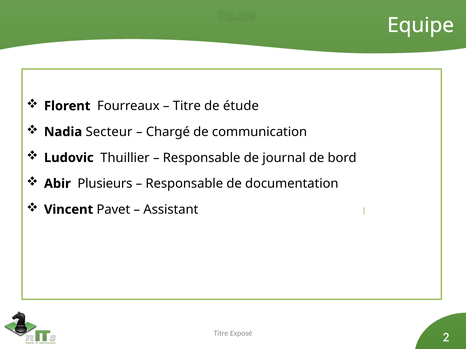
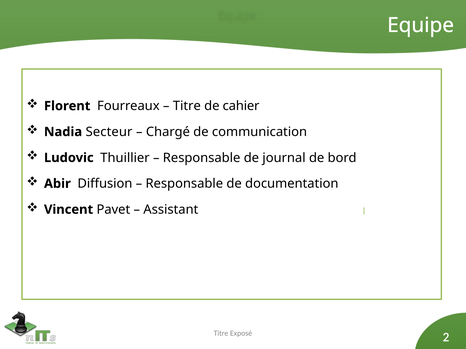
étude: étude -> cahier
Plusieurs: Plusieurs -> Diffusion
